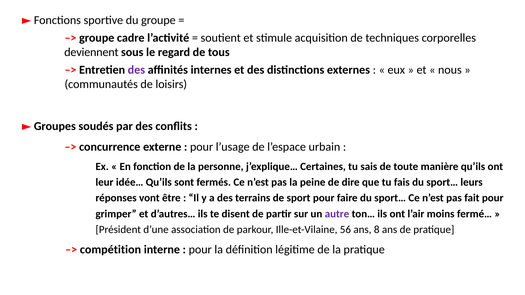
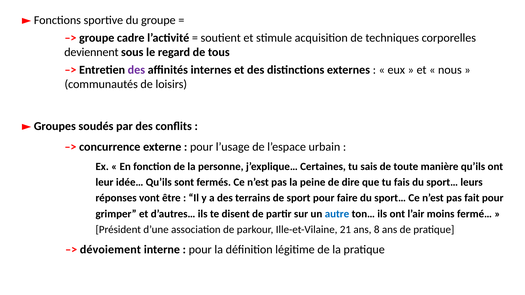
autre colour: purple -> blue
56: 56 -> 21
compétition: compétition -> dévoiement
